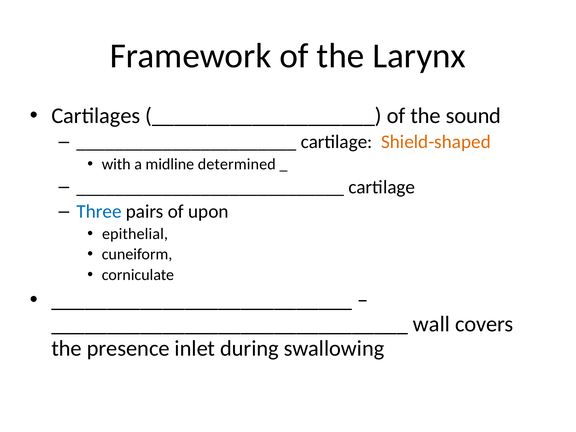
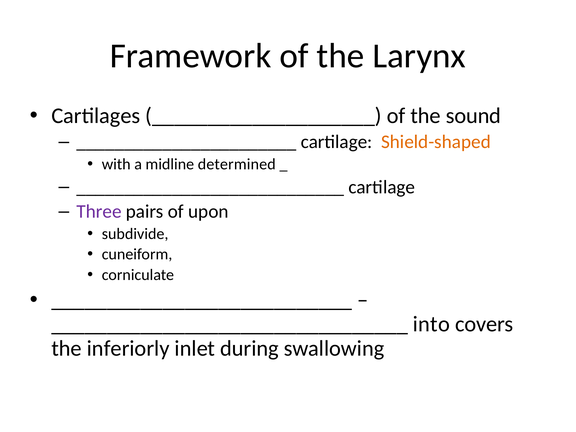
Three colour: blue -> purple
epithelial: epithelial -> subdivide
wall: wall -> into
presence: presence -> inferiorly
